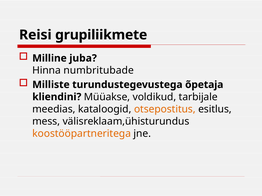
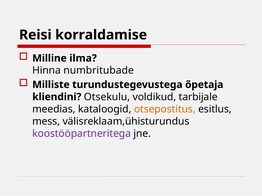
grupiliikmete: grupiliikmete -> korraldamise
juba: juba -> ilma
Müüakse: Müüakse -> Otsekulu
koostööpartneritega colour: orange -> purple
